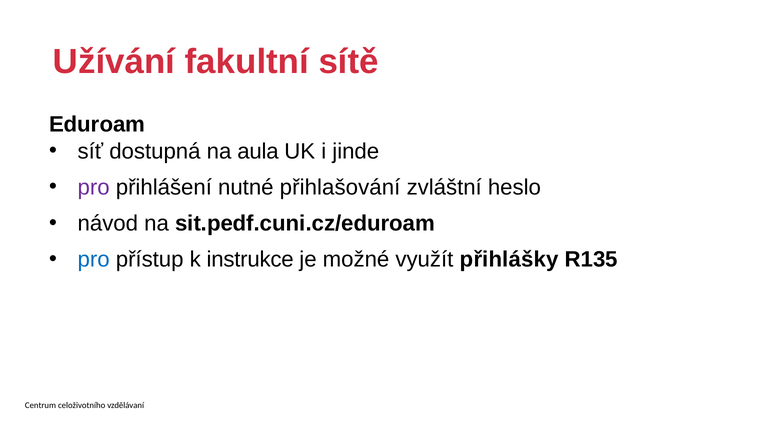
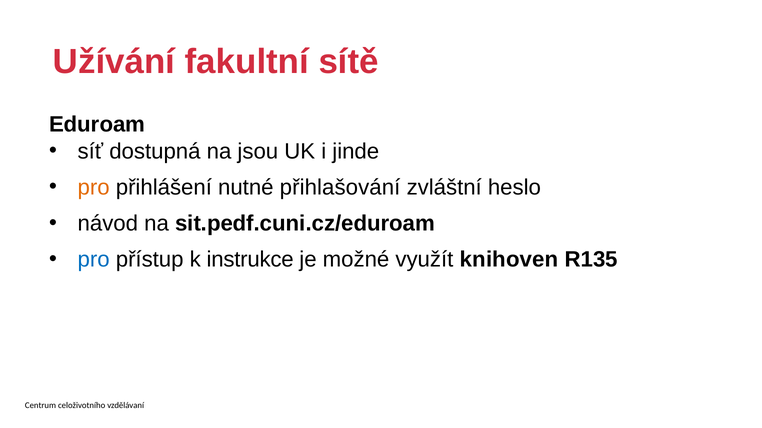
aula: aula -> jsou
pro at (94, 188) colour: purple -> orange
přihlášky: přihlášky -> knihoven
